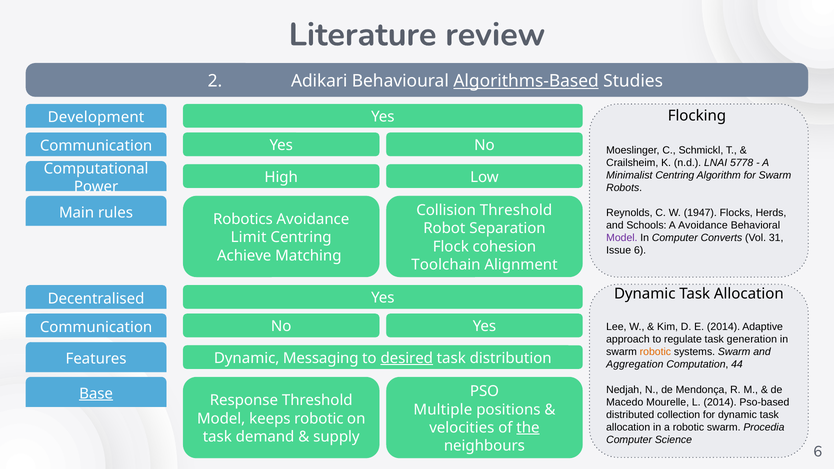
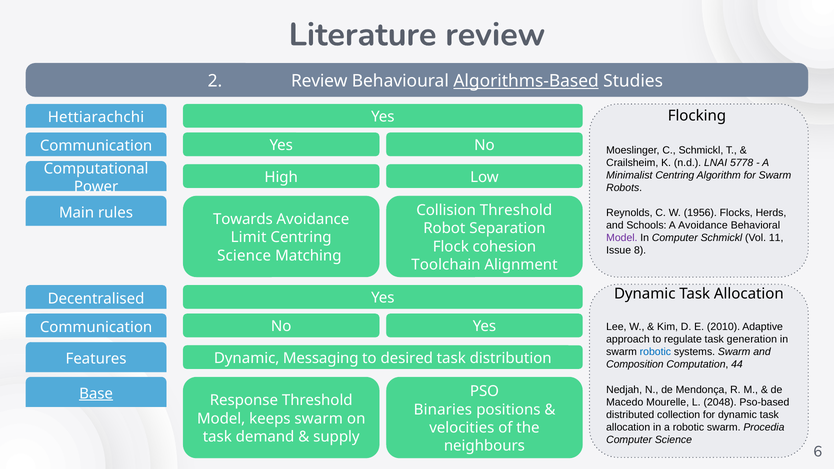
2 Adikari: Adikari -> Review
Development: Development -> Hettiarachchi
1947: 1947 -> 1956
Robotics: Robotics -> Towards
Computer Converts: Converts -> Schmickl
31: 31 -> 11
Issue 6: 6 -> 8
Achieve at (244, 256): Achieve -> Science
E 2014: 2014 -> 2010
robotic at (655, 352) colour: orange -> blue
desired underline: present -> none
Aggregation: Aggregation -> Composition
L 2014: 2014 -> 2048
Multiple: Multiple -> Binaries
keeps robotic: robotic -> swarm
the underline: present -> none
